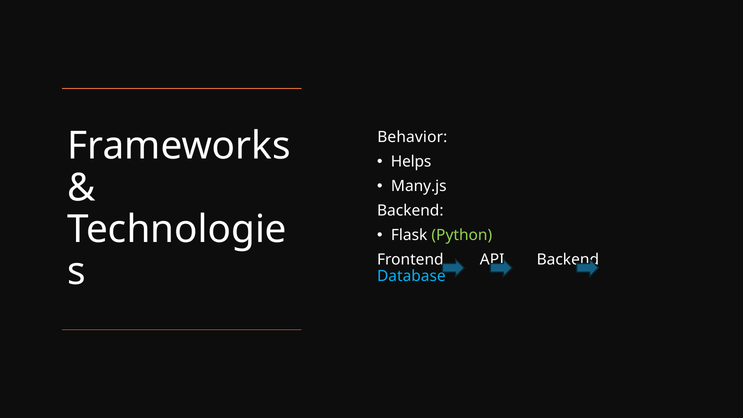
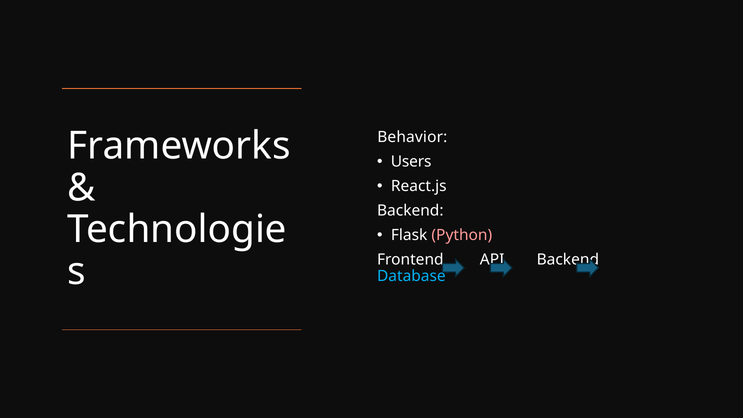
Helps: Helps -> Users
Many.js: Many.js -> React.js
Python colour: light green -> pink
